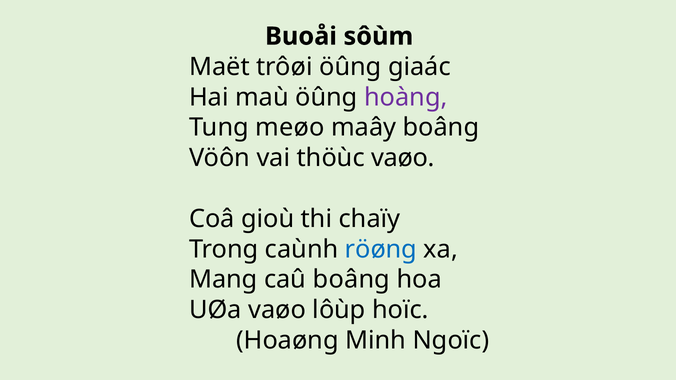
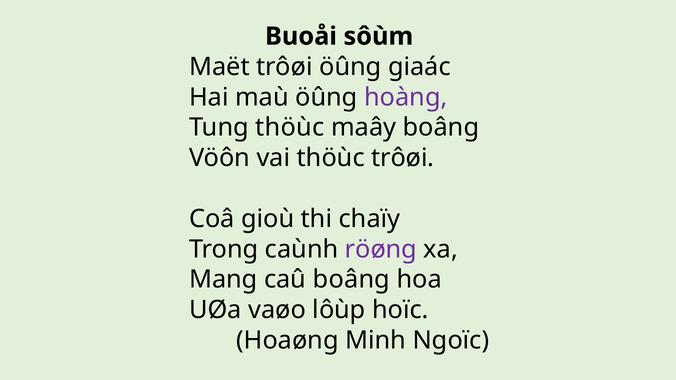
Tung meøo: meøo -> thöùc
thöùc vaøo: vaøo -> trôøi
röøng colour: blue -> purple
